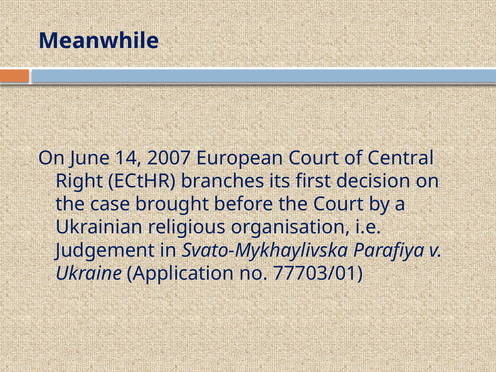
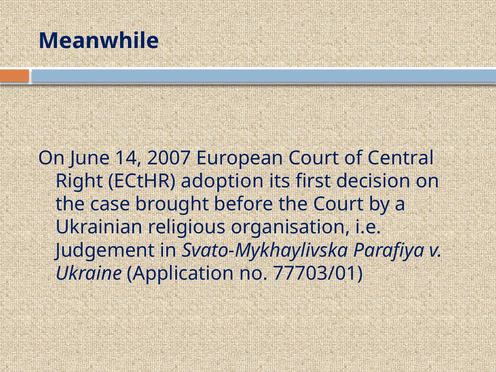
branches: branches -> adoption
